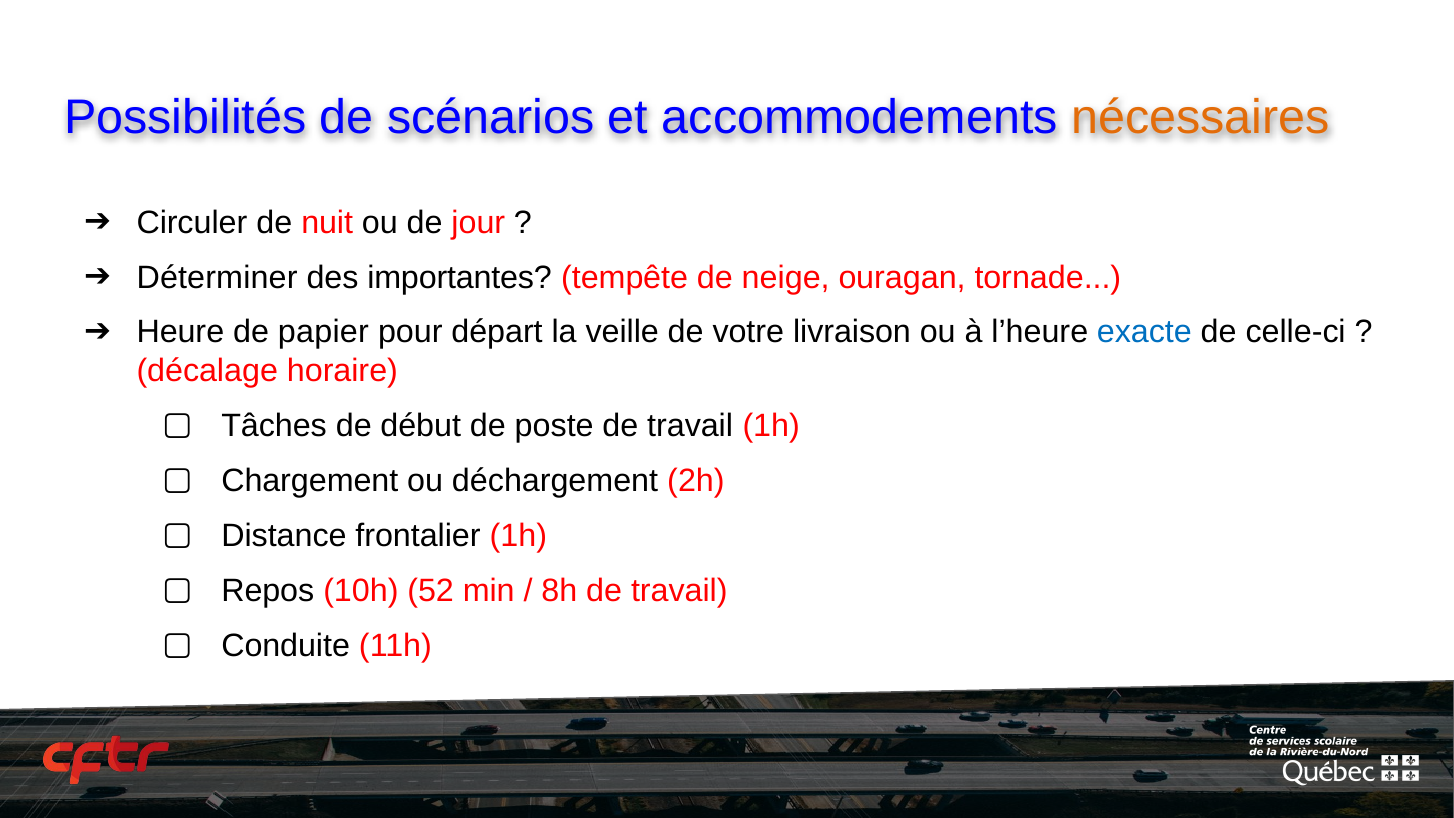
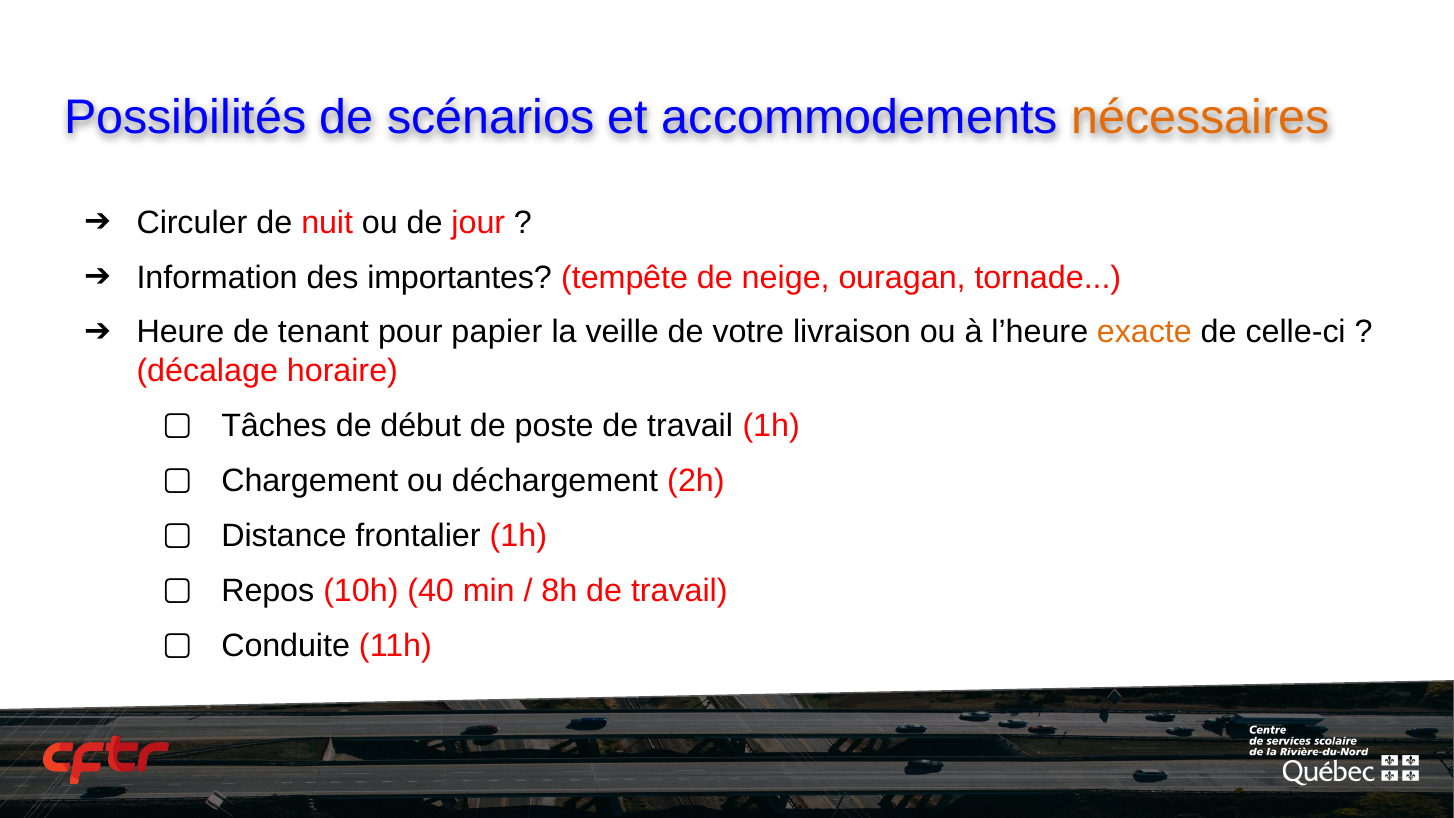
Déterminer: Déterminer -> Information
papier: papier -> tenant
départ: départ -> papier
exacte colour: blue -> orange
52: 52 -> 40
